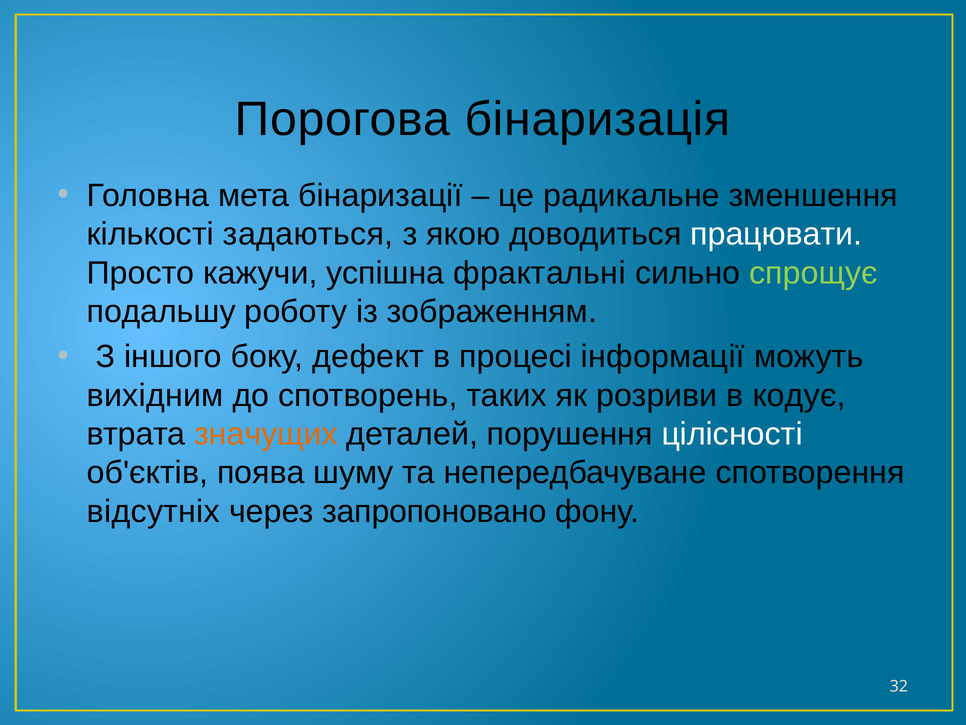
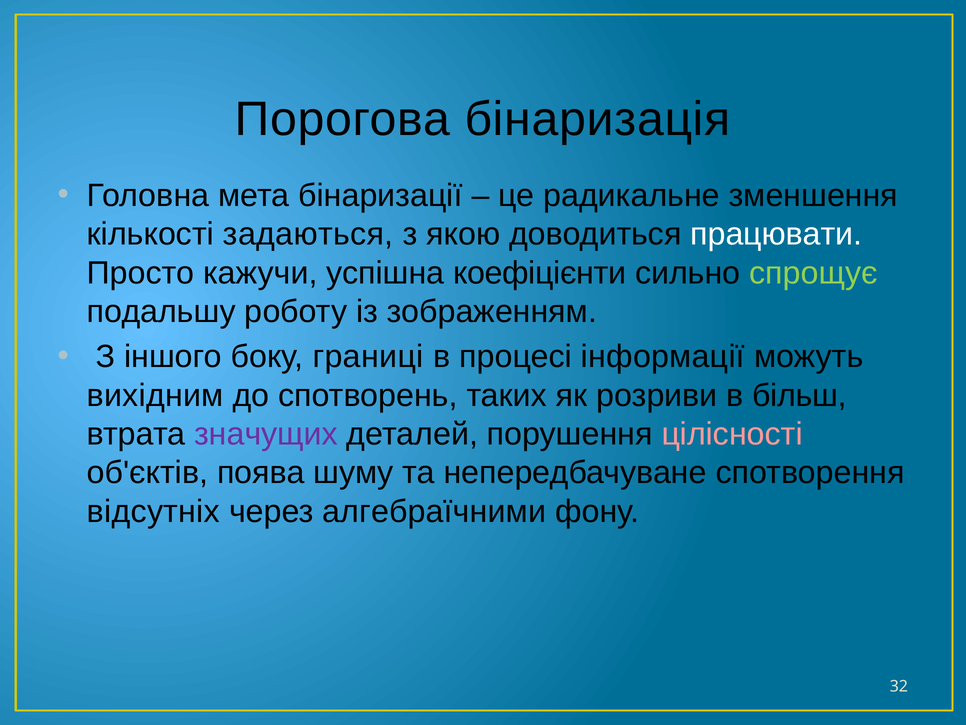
фрактальні: фрактальні -> коефіцієнти
дефект: дефект -> границі
кодує: кодує -> більш
значущих colour: orange -> purple
цілісності colour: white -> pink
запропоновано: запропоновано -> алгебраїчними
